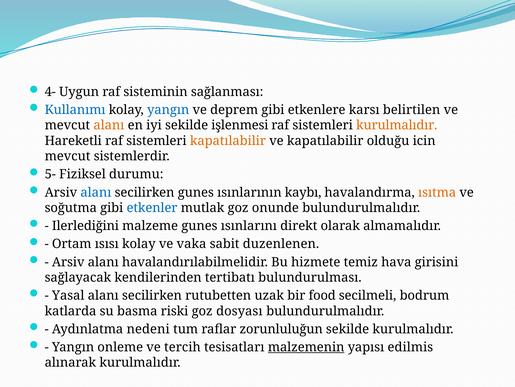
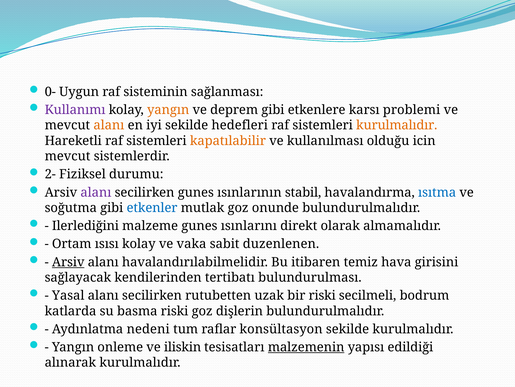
4-: 4- -> 0-
Kullanımı colour: blue -> purple
yangın at (168, 110) colour: blue -> orange
belirtilen: belirtilen -> problemi
işlenmesi: işlenmesi -> hedefleri
ve kapatılabilir: kapatılabilir -> kullanılması
5-: 5- -> 2-
alanı at (96, 192) colour: blue -> purple
kaybı: kaybı -> stabil
ısıtma colour: orange -> blue
Arsiv at (68, 262) underline: none -> present
hizmete: hizmete -> itibaren
bir food: food -> riski
dosyası: dosyası -> dişlerin
zorunluluğun: zorunluluğun -> konsültasyon
tercih: tercih -> iliskin
edilmis: edilmis -> edildiği
